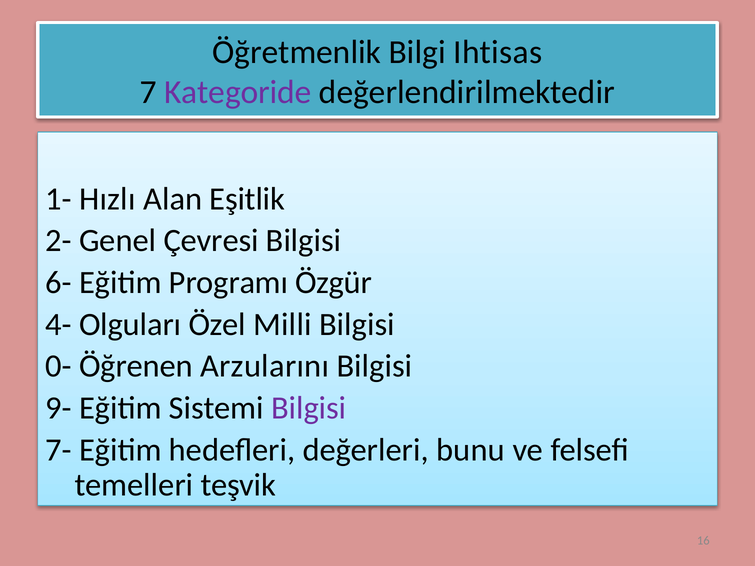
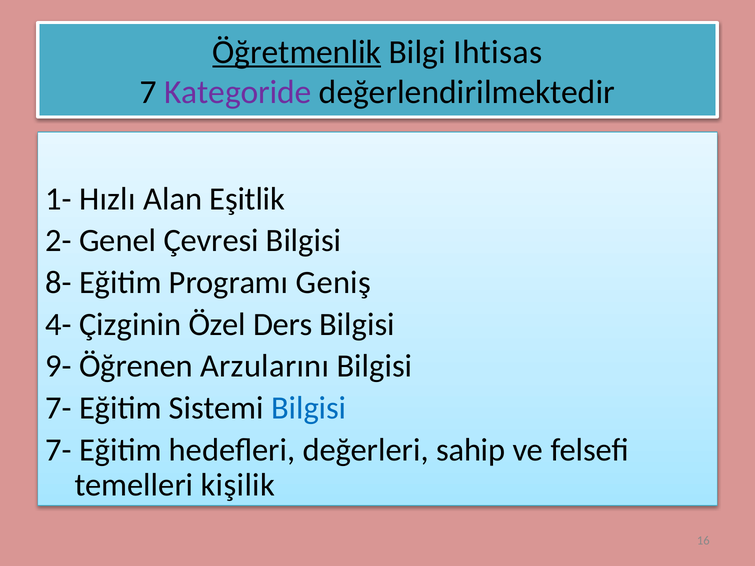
Öğretmenlik underline: none -> present
6-: 6- -> 8-
Özgür: Özgür -> Geniş
Olguları: Olguları -> Çizginin
Milli: Milli -> Ders
0-: 0- -> 9-
9- at (58, 408): 9- -> 7-
Bilgisi at (309, 408) colour: purple -> blue
bunu: bunu -> sahip
teşvik: teşvik -> kişilik
